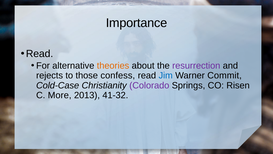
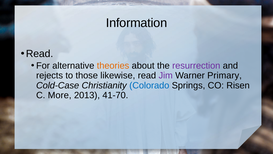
Importance: Importance -> Information
confess: confess -> likewise
Jim colour: blue -> purple
Commit: Commit -> Primary
Colorado colour: purple -> blue
41-32: 41-32 -> 41-70
